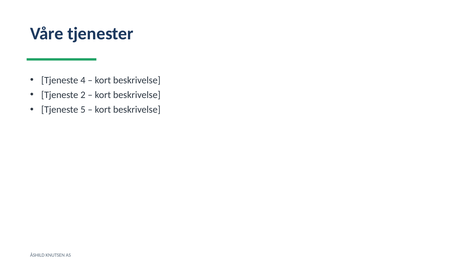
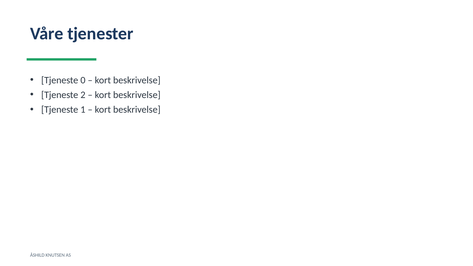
4: 4 -> 0
5: 5 -> 1
